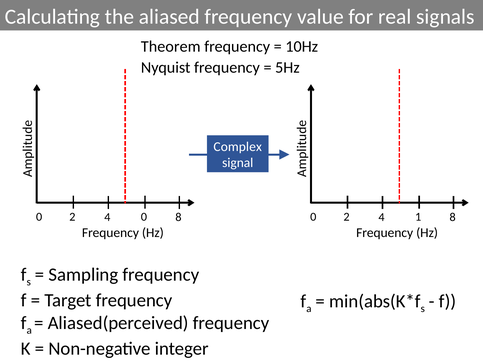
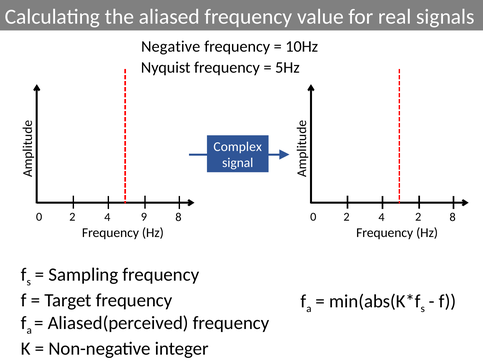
Theorem: Theorem -> Negative
0 0: 0 -> 9
0 1: 1 -> 2
